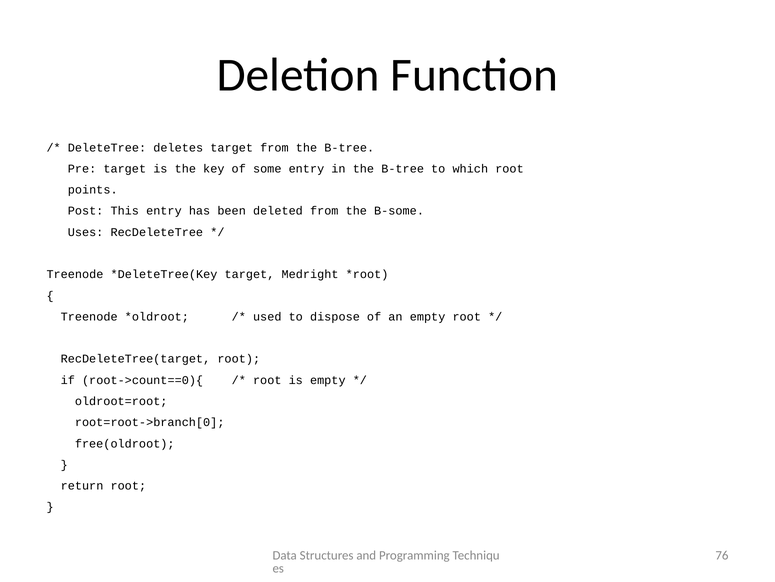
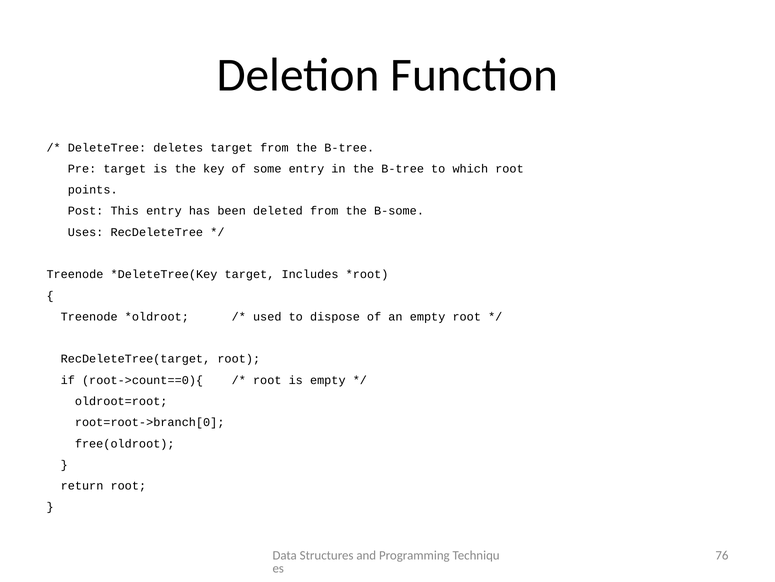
Medright: Medright -> Includes
